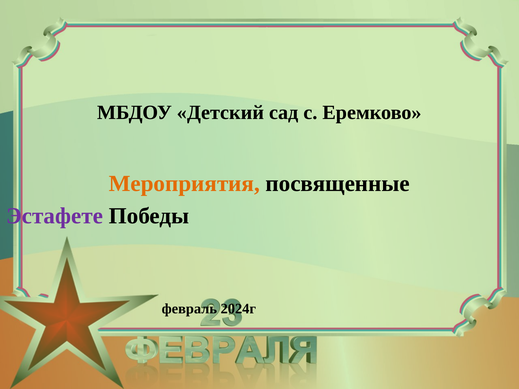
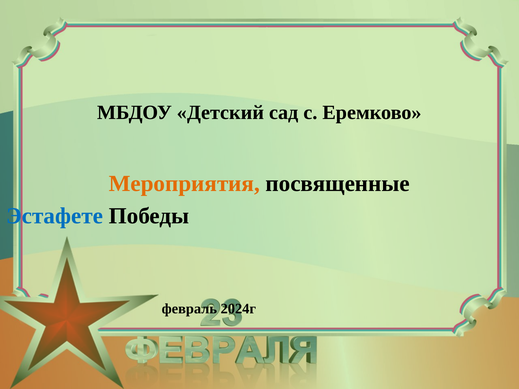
Эстафете colour: purple -> blue
